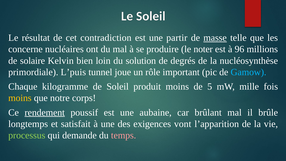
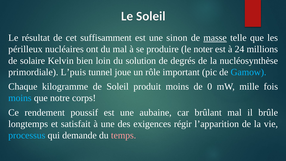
contradiction: contradiction -> suffisamment
partir: partir -> sinon
concerne: concerne -> périlleux
96: 96 -> 24
5: 5 -> 0
moins at (20, 98) colour: yellow -> light blue
rendement underline: present -> none
vont: vont -> régir
processus colour: light green -> light blue
